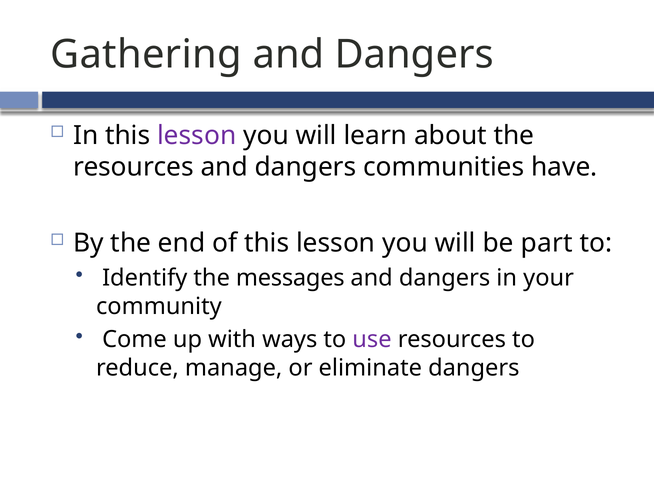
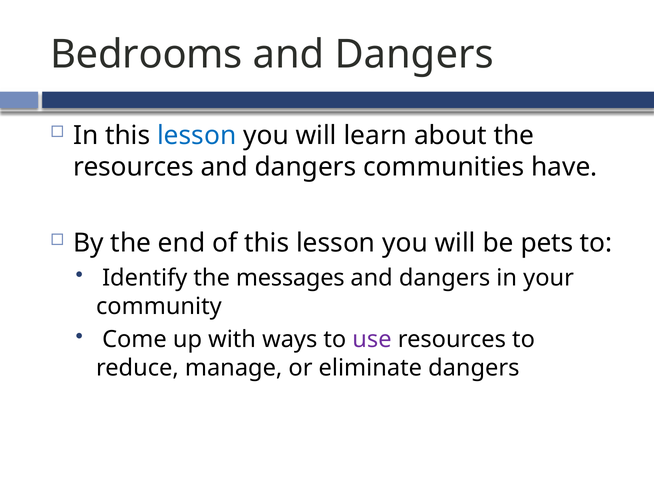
Gathering: Gathering -> Bedrooms
lesson at (197, 135) colour: purple -> blue
part: part -> pets
